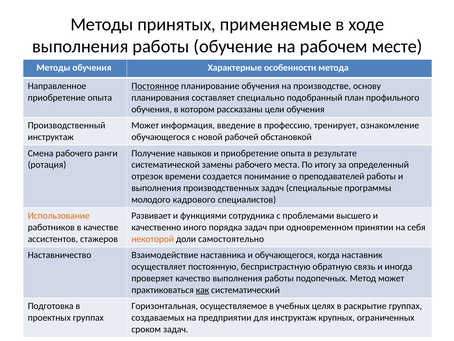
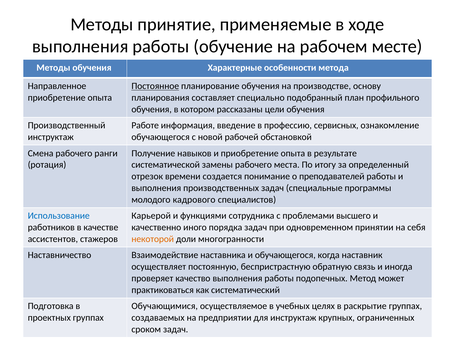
принятых: принятых -> принятие
Может at (145, 125): Может -> Работе
тренирует: тренирует -> сервисных
Использование colour: orange -> blue
Развивает: Развивает -> Карьерой
самостоятельно: самостоятельно -> многогранности
как underline: present -> none
Горизонтальная: Горизонтальная -> Обучающимися
